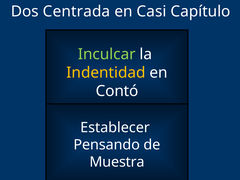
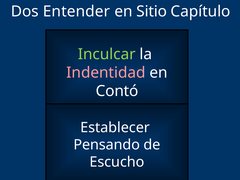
Centrada: Centrada -> Entender
Casi: Casi -> Sitio
Indentidad colour: yellow -> pink
Muestra: Muestra -> Escucho
